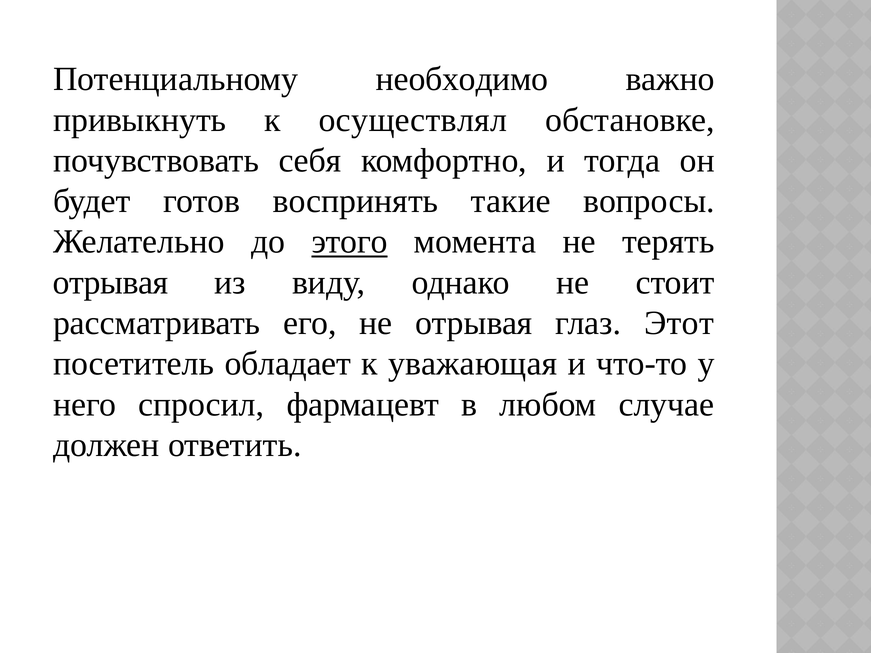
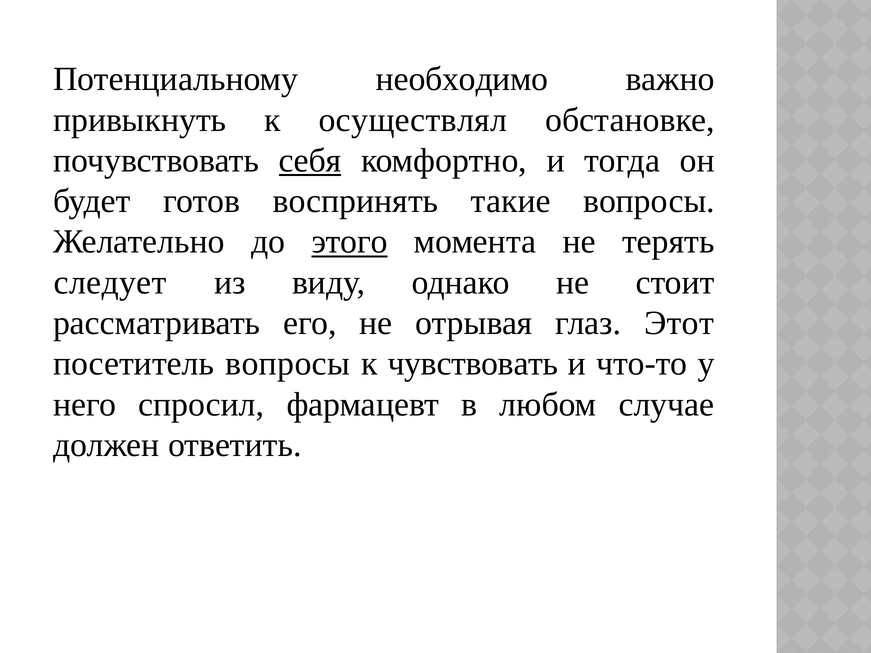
себя underline: none -> present
отрывая at (111, 283): отрывая -> следует
посетитель обладает: обладает -> вопросы
уважающая: уважающая -> чувствовать
